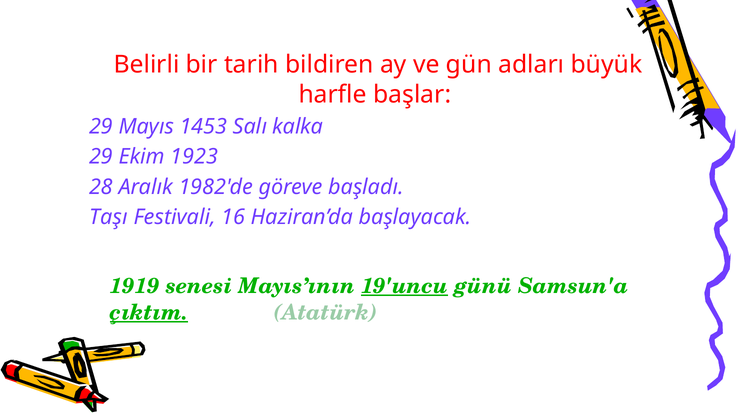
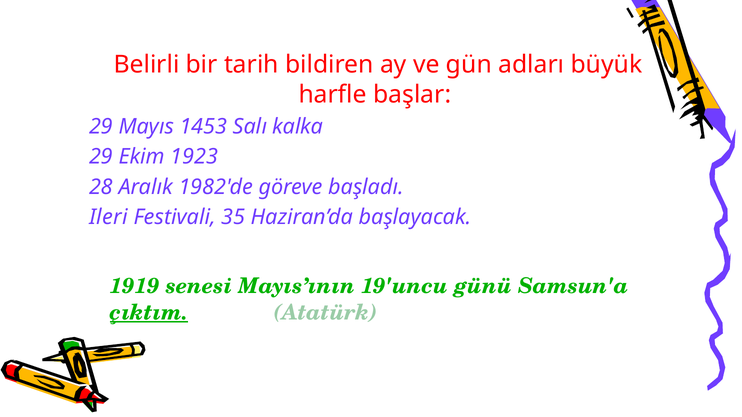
Taşı: Taşı -> Ileri
16: 16 -> 35
19'uncu underline: present -> none
